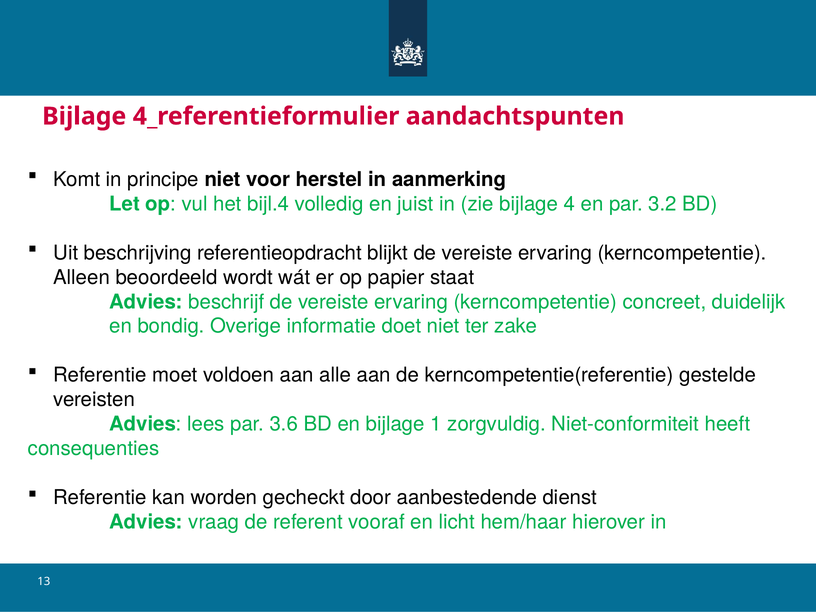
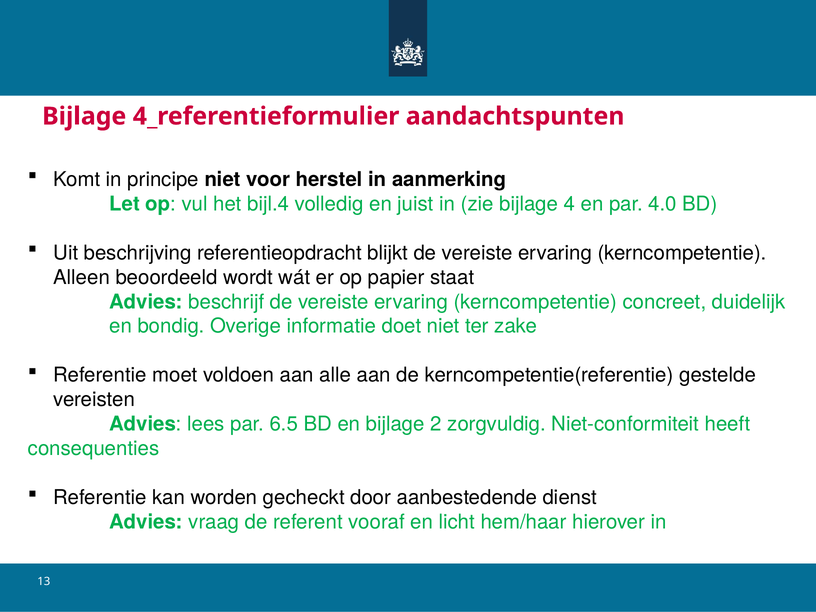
3.2: 3.2 -> 4.0
3.6: 3.6 -> 6.5
1: 1 -> 2
